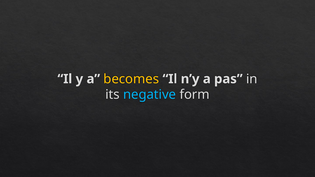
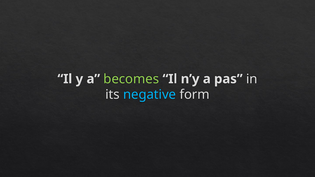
becomes colour: yellow -> light green
